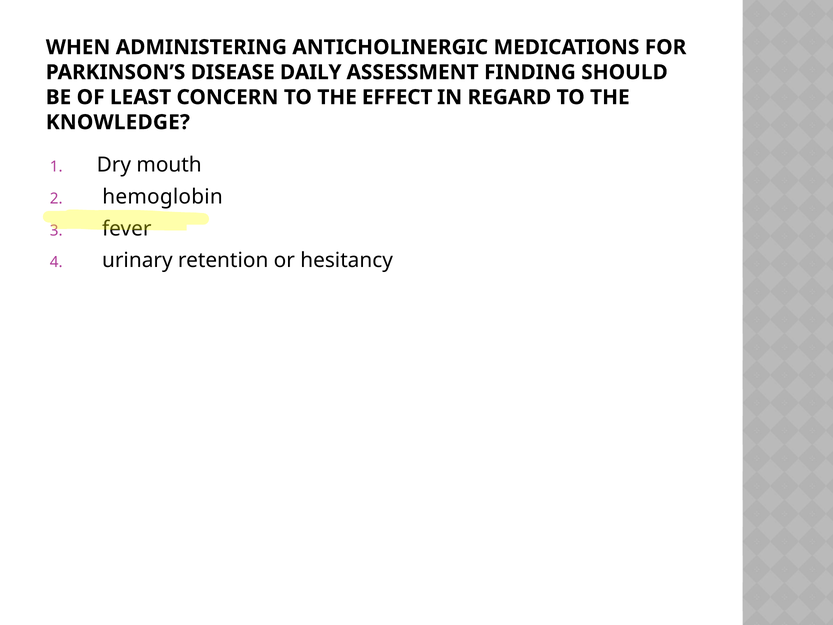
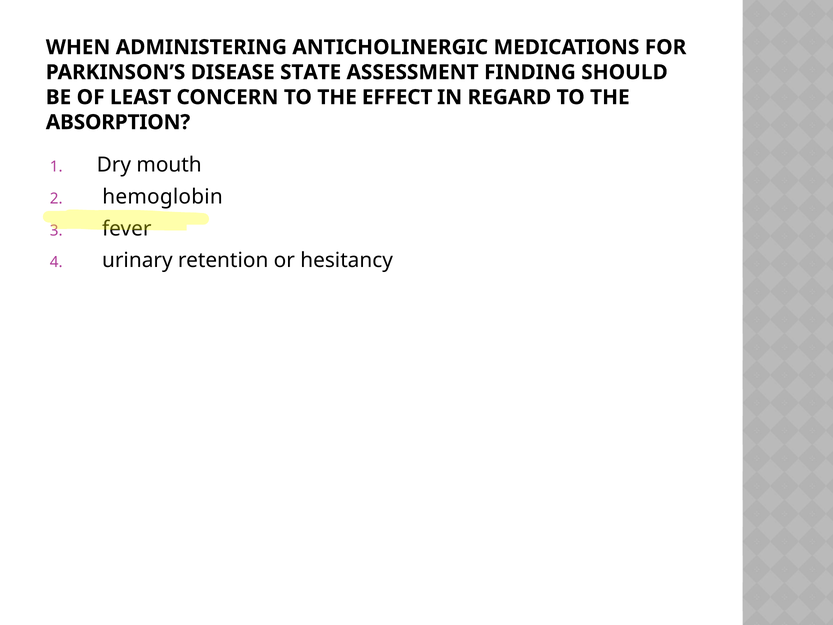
DAILY: DAILY -> STATE
KNOWLEDGE: KNOWLEDGE -> ABSORPTION
